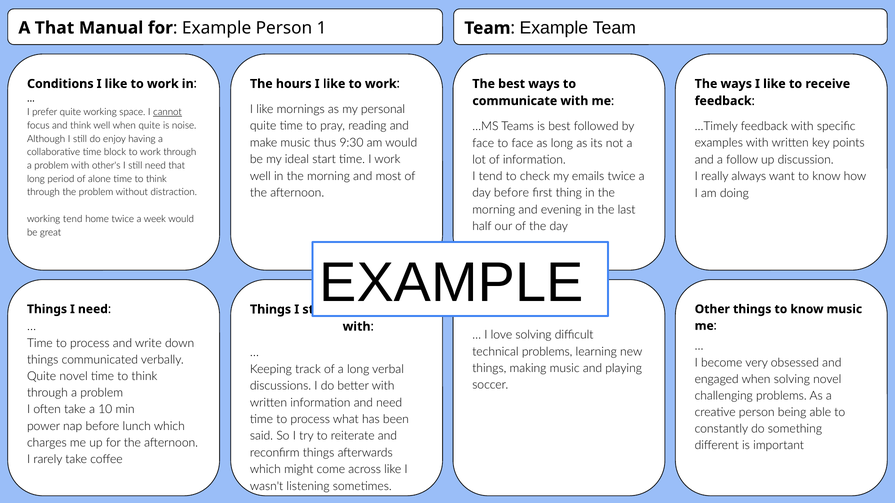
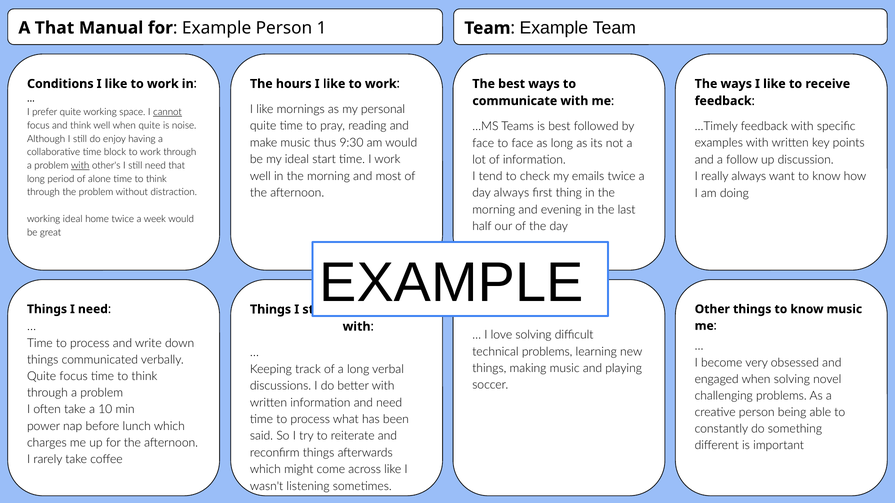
with at (80, 166) underline: none -> present
day before: before -> always
working tend: tend -> ideal
Quite novel: novel -> focus
